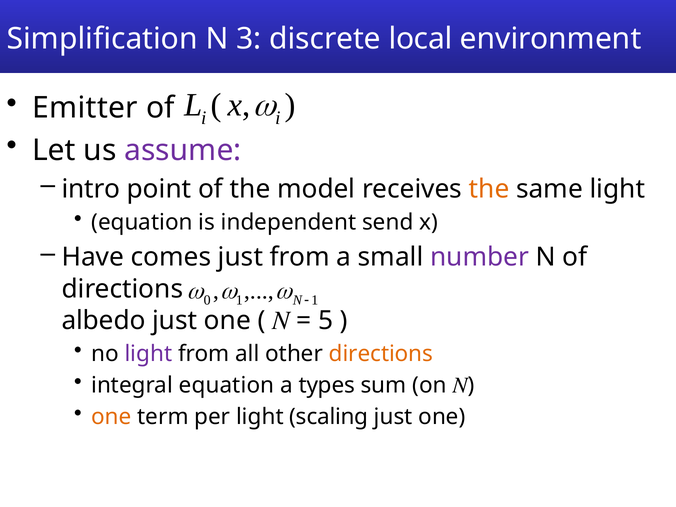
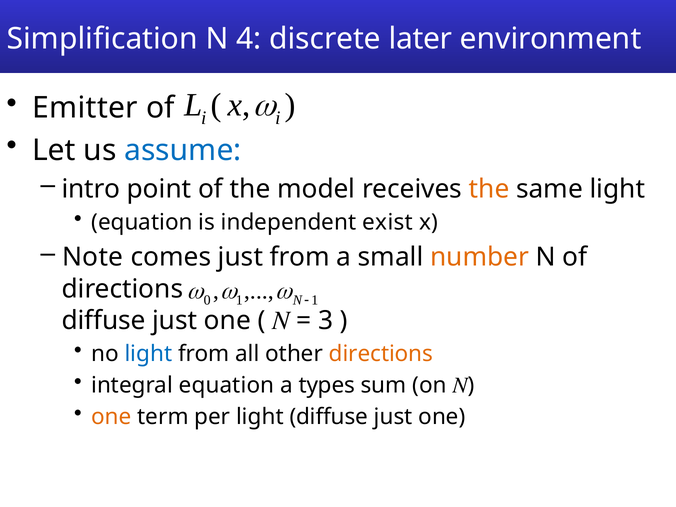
3: 3 -> 4
local: local -> later
assume colour: purple -> blue
send: send -> exist
Have: Have -> Note
number colour: purple -> orange
albedo at (104, 320): albedo -> diffuse
5: 5 -> 3
light at (148, 354) colour: purple -> blue
light scaling: scaling -> diffuse
